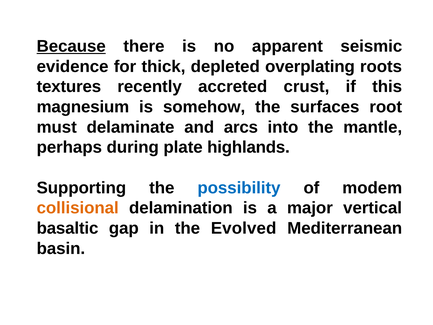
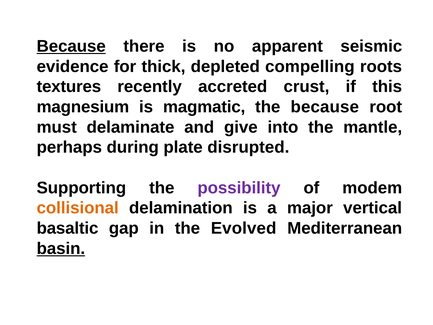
overplating: overplating -> compelling
somehow: somehow -> magmatic
the surfaces: surfaces -> because
arcs: arcs -> give
highlands: highlands -> disrupted
possibility colour: blue -> purple
basin underline: none -> present
